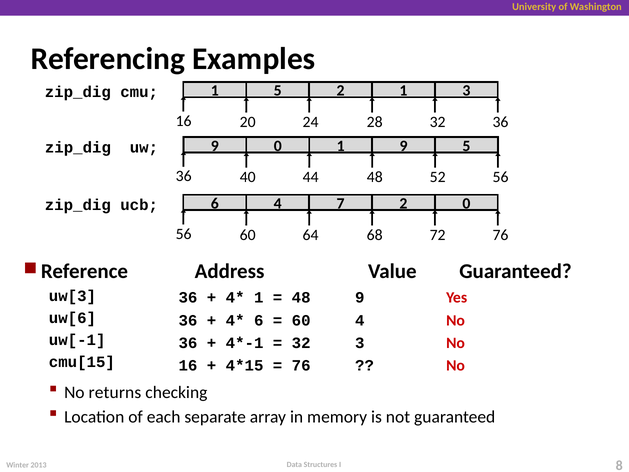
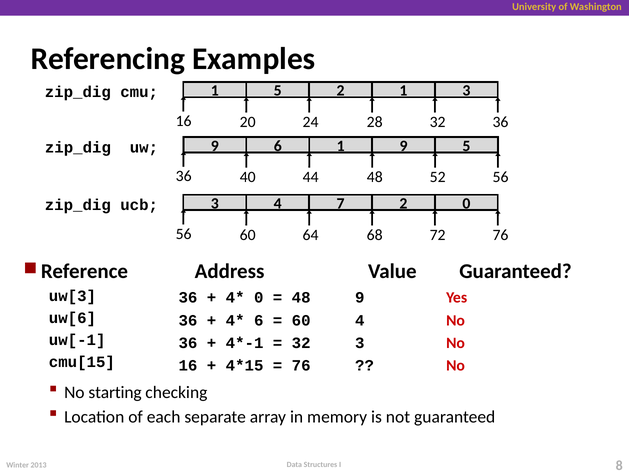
9 0: 0 -> 6
ucb 6: 6 -> 3
1 at (259, 298): 1 -> 0
returns: returns -> starting
